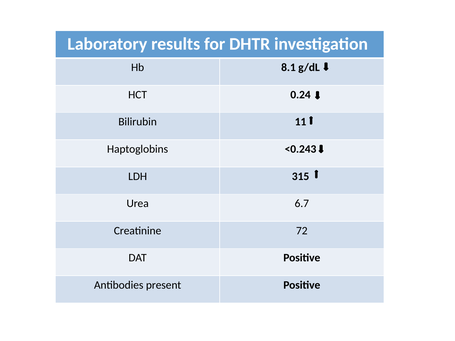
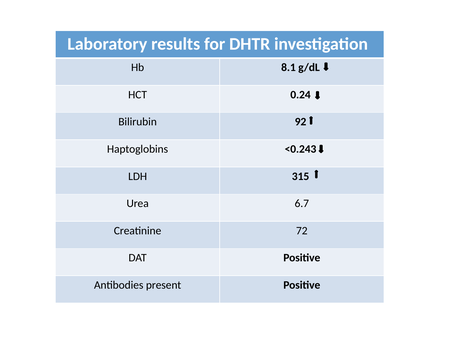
11: 11 -> 92
